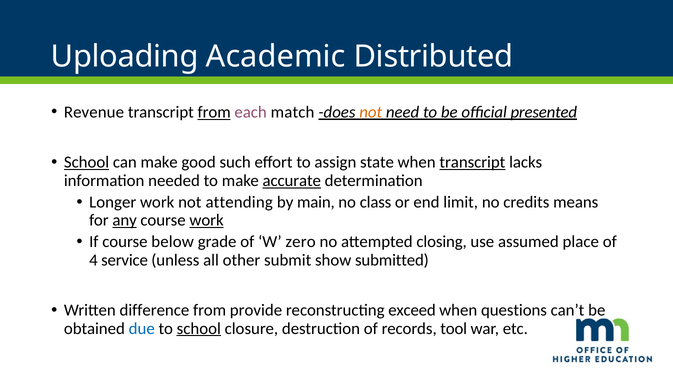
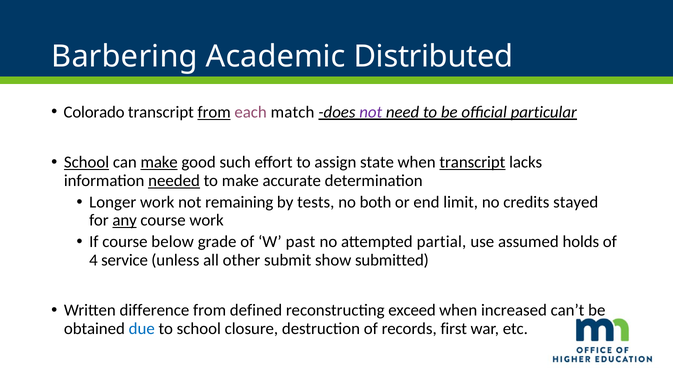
Uploading: Uploading -> Barbering
Revenue: Revenue -> Colorado
not at (371, 112) colour: orange -> purple
presented: presented -> particular
make at (159, 163) underline: none -> present
needed underline: none -> present
accurate underline: present -> none
attending: attending -> remaining
main: main -> tests
class: class -> both
means: means -> stayed
work at (207, 221) underline: present -> none
zero: zero -> past
closing: closing -> partial
place: place -> holds
provide: provide -> defined
questions: questions -> increased
school at (199, 329) underline: present -> none
tool: tool -> first
